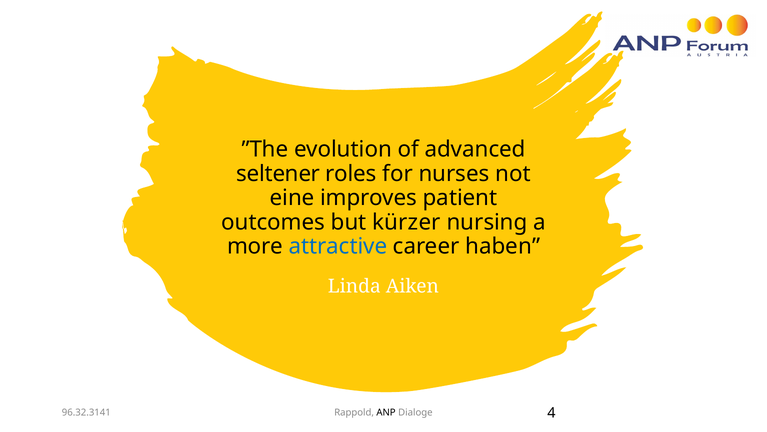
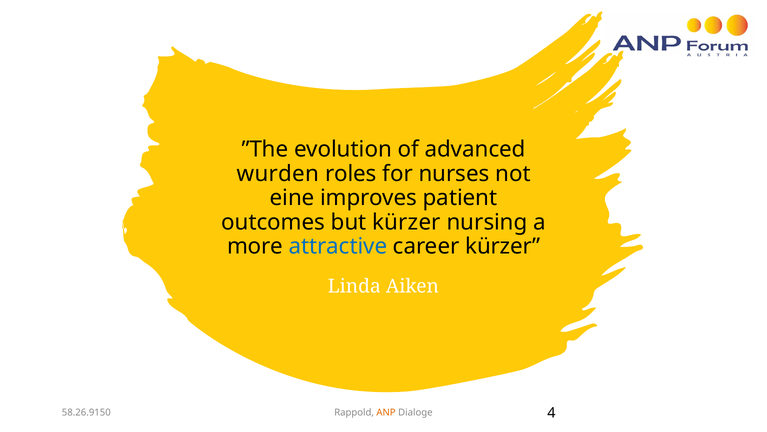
seltener: seltener -> wurden
career haben: haben -> kürzer
96.32.3141: 96.32.3141 -> 58.26.9150
ANP colour: black -> orange
